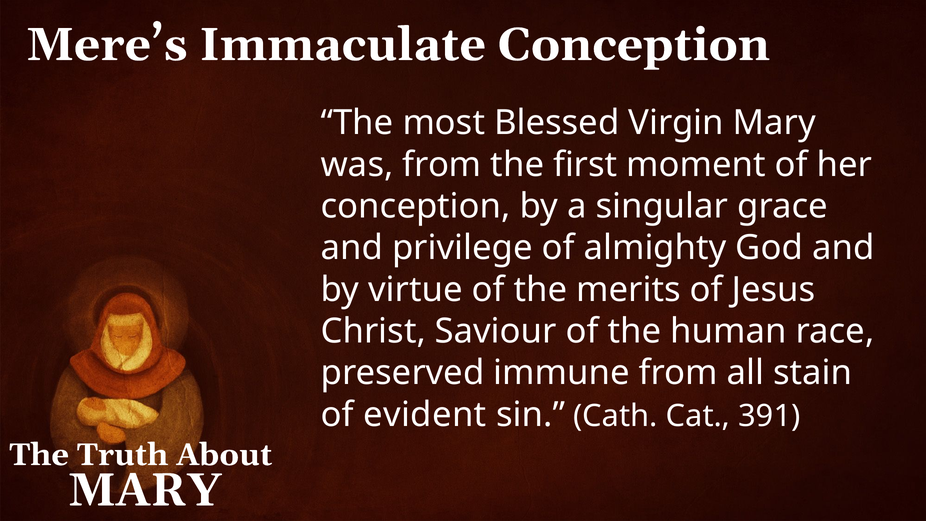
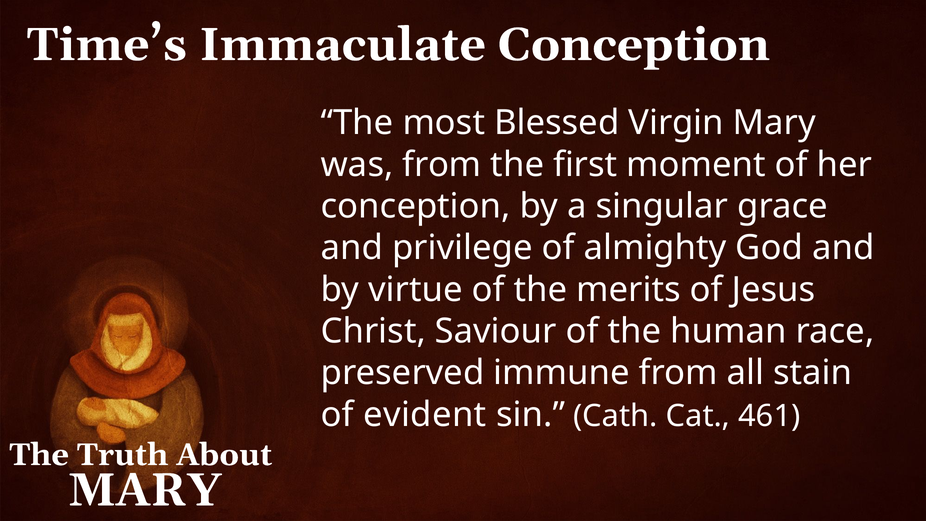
Mere’s: Mere’s -> Time’s
391: 391 -> 461
